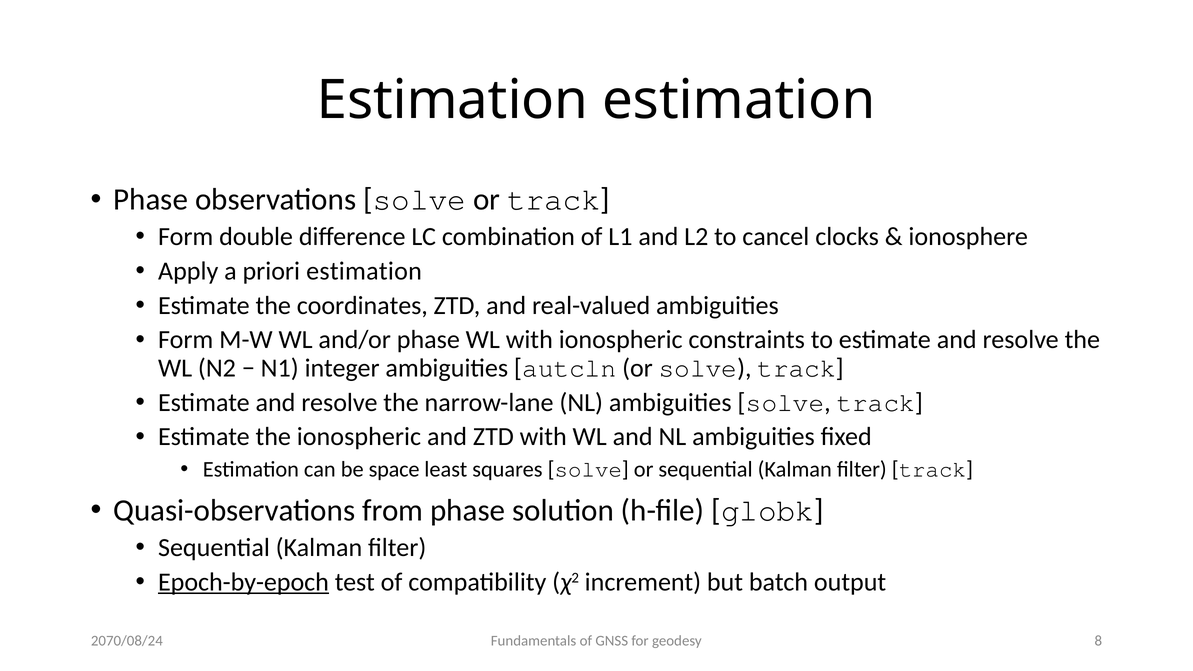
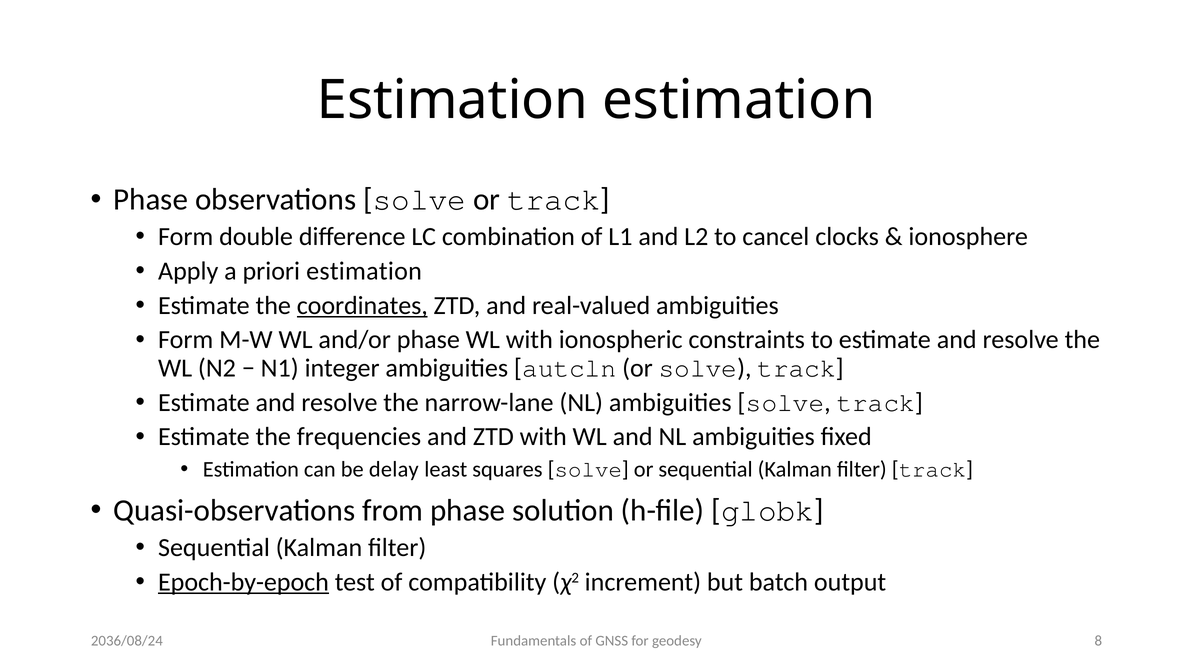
coordinates underline: none -> present
the ionospheric: ionospheric -> frequencies
space: space -> delay
2070/08/24: 2070/08/24 -> 2036/08/24
